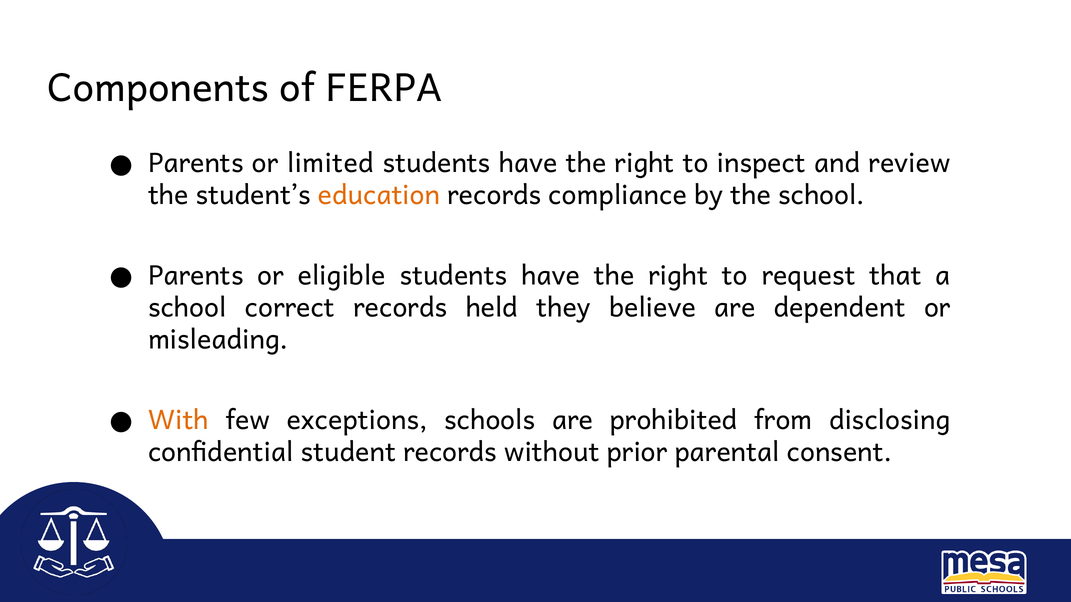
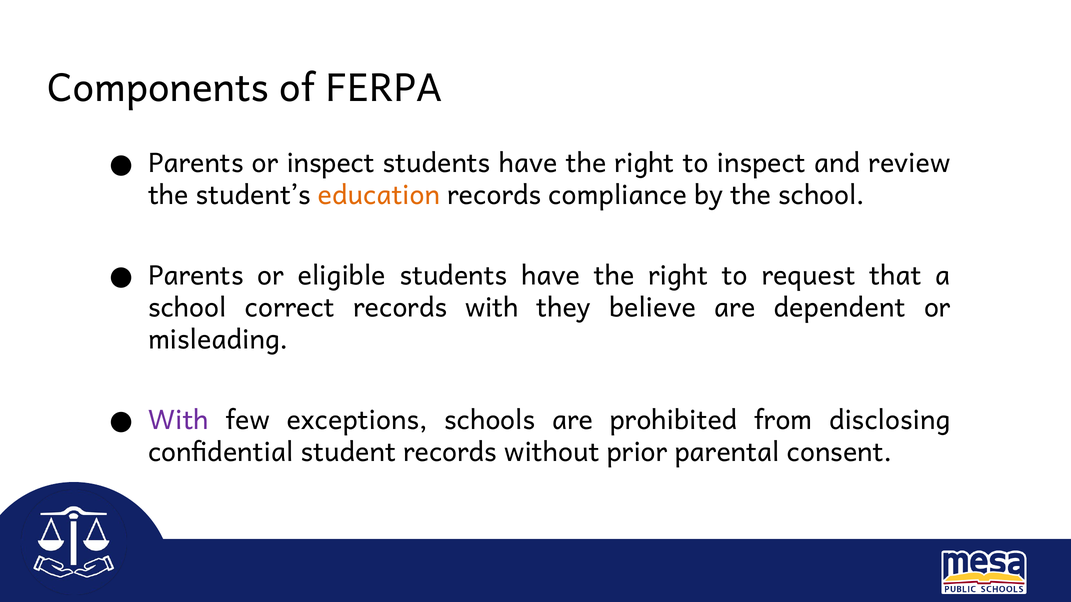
or limited: limited -> inspect
records held: held -> with
With at (178, 420) colour: orange -> purple
